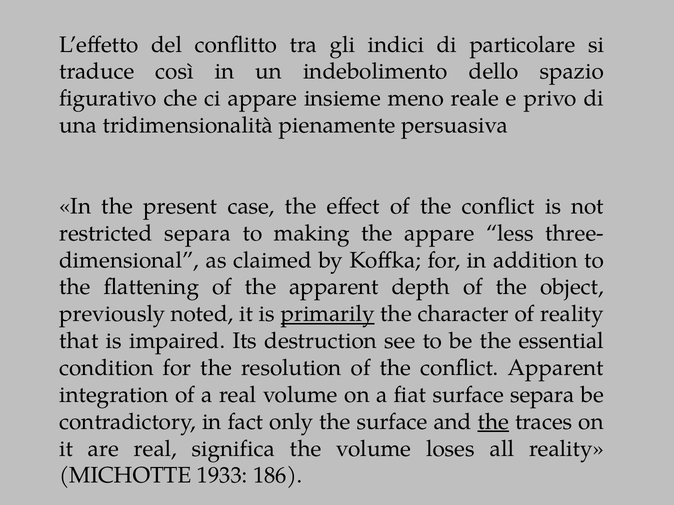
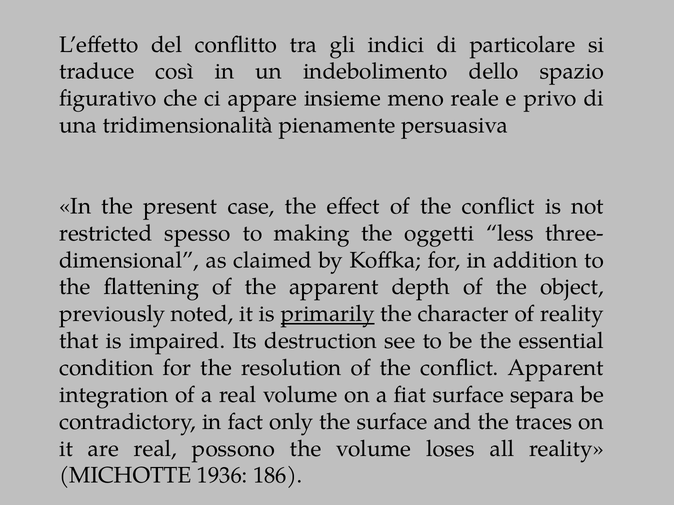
restricted separa: separa -> spesso
the appare: appare -> oggetti
the at (493, 422) underline: present -> none
significa: significa -> possono
1933: 1933 -> 1936
